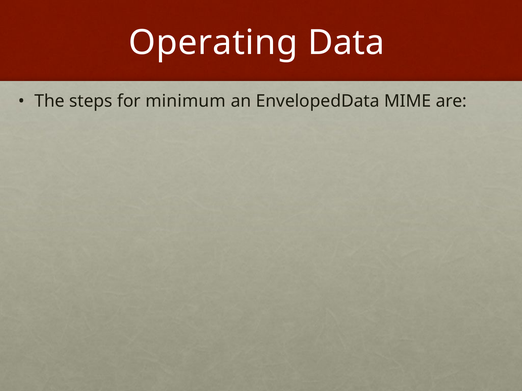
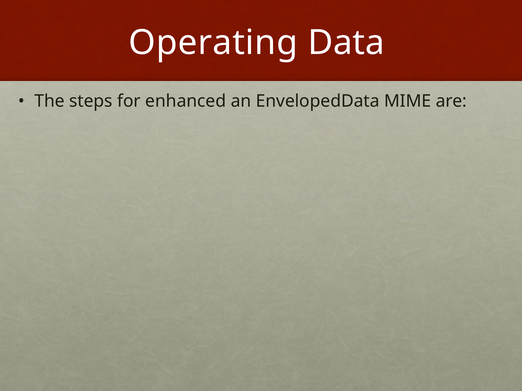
minimum: minimum -> enhanced
